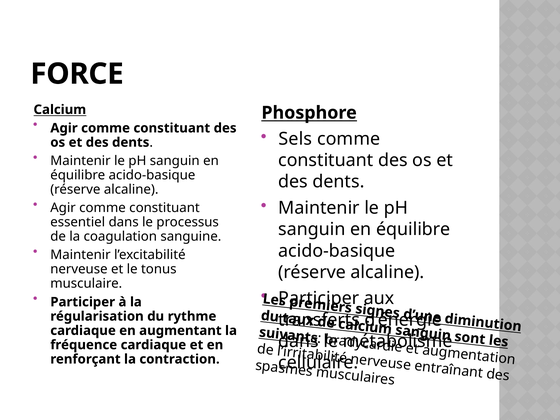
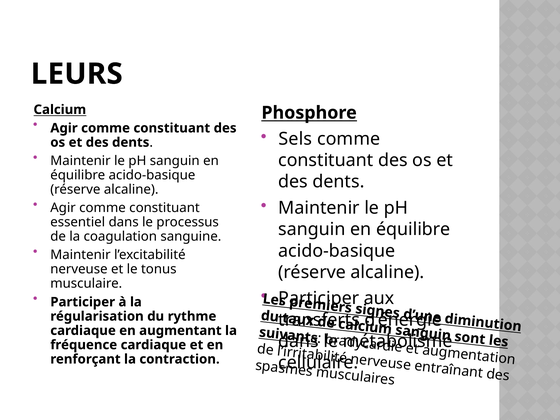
FORCE: FORCE -> LEURS
